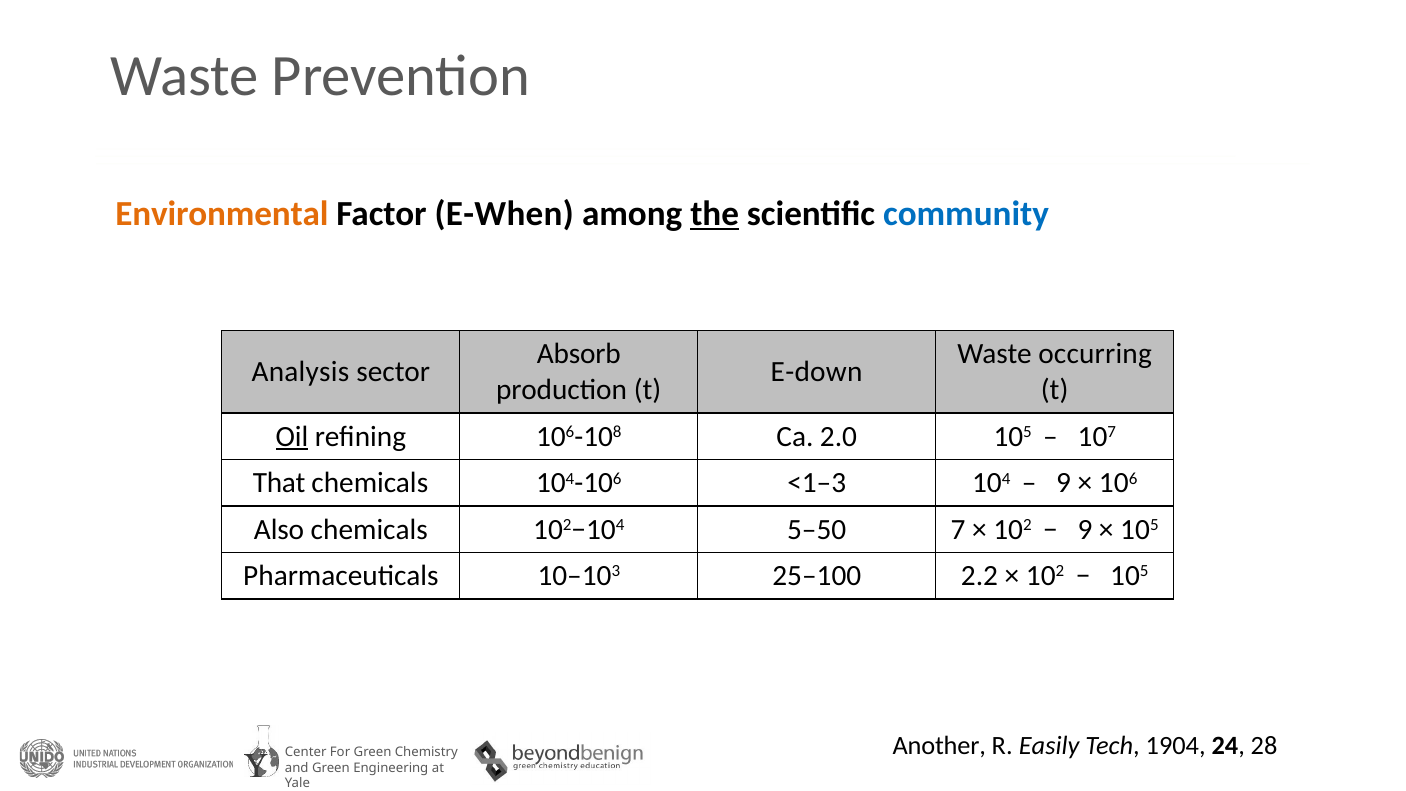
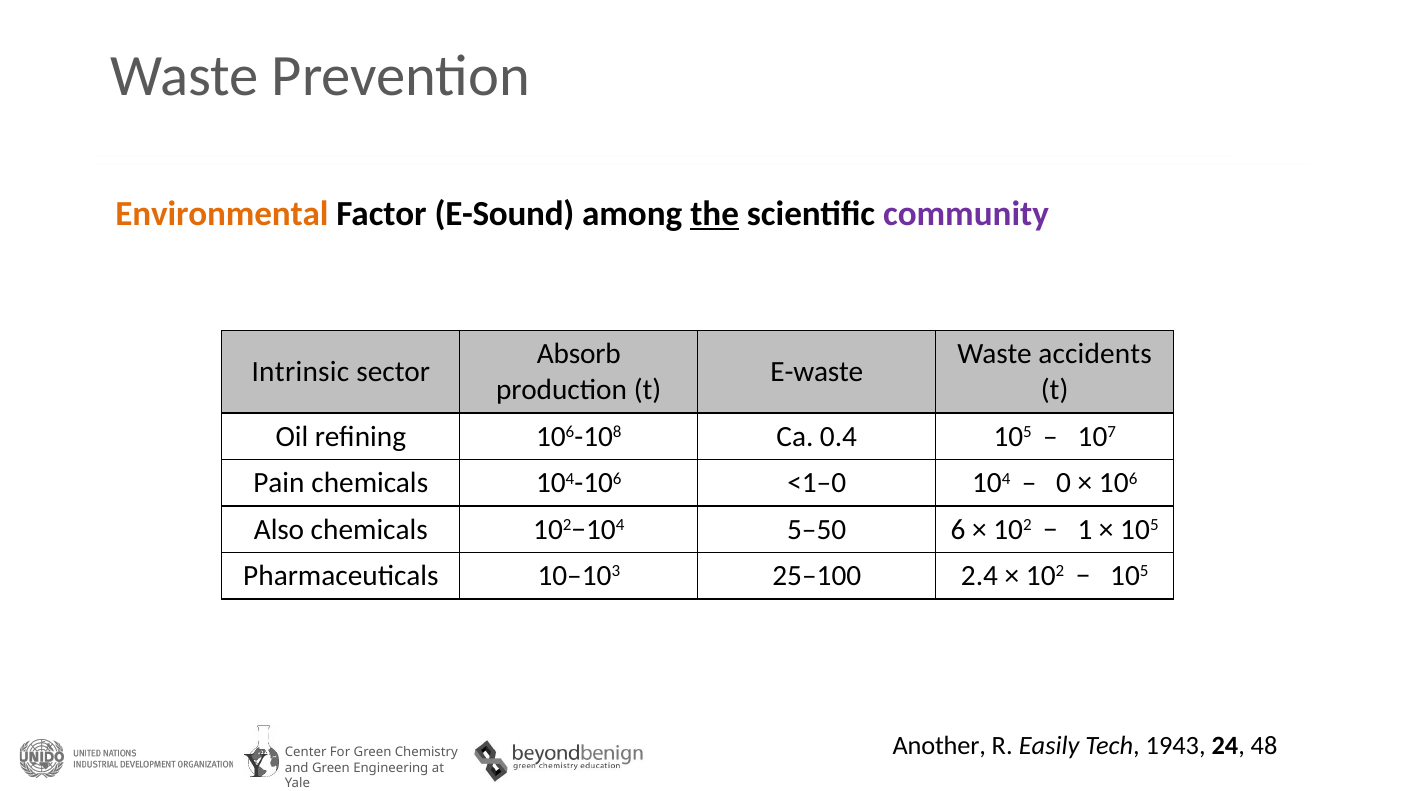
E-When: E-When -> E-Sound
community colour: blue -> purple
occurring: occurring -> accidents
Analysis: Analysis -> Intrinsic
E-down: E-down -> E-waste
Oil underline: present -> none
2.0: 2.0 -> 0.4
That: That -> Pain
<1–3: <1–3 -> <1–0
9 at (1064, 483): 9 -> 0
7: 7 -> 6
9 at (1085, 529): 9 -> 1
2.2: 2.2 -> 2.4
1904: 1904 -> 1943
28: 28 -> 48
